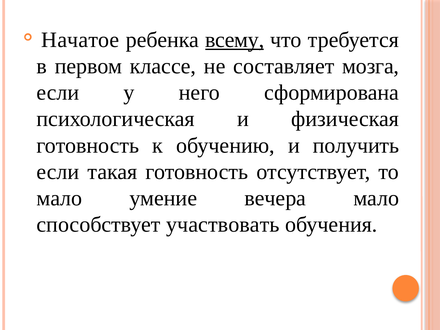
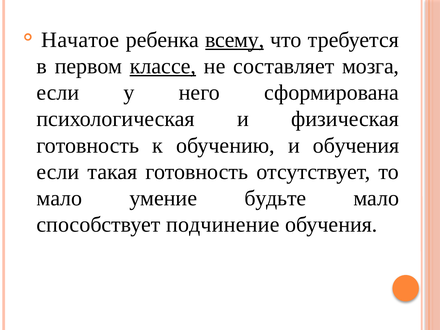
классе underline: none -> present
и получить: получить -> обучения
вечера: вечера -> будьте
участвовать: участвовать -> подчинение
